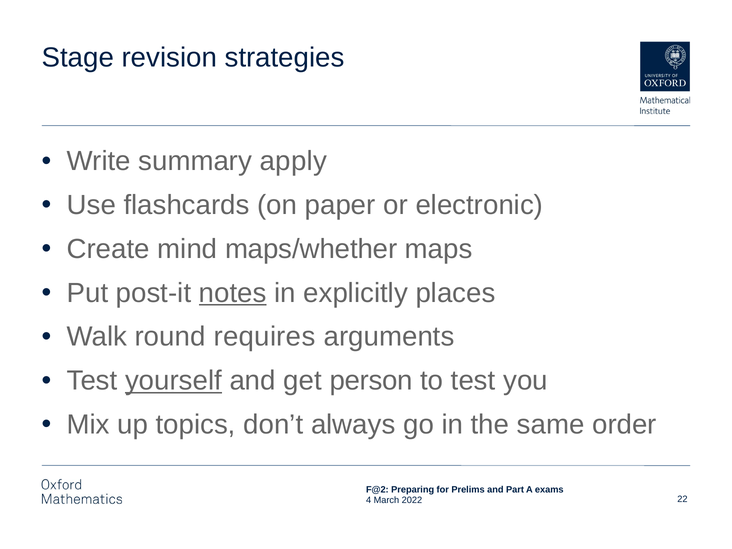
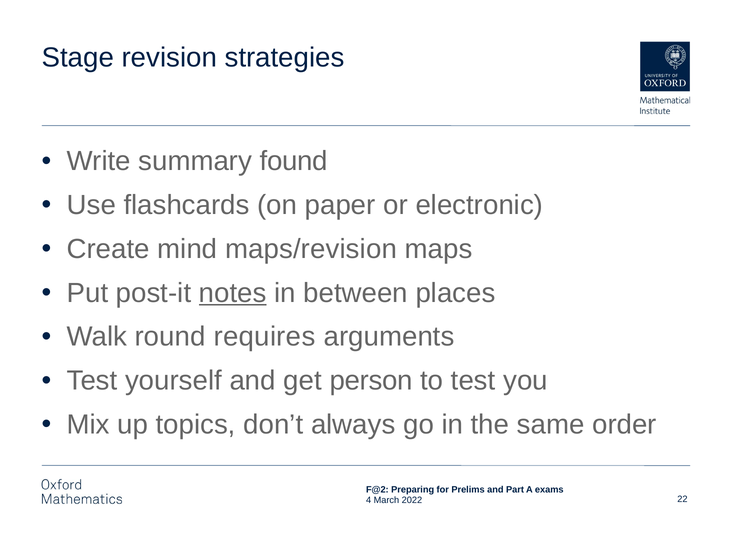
apply: apply -> found
maps/whether: maps/whether -> maps/revision
explicitly: explicitly -> between
yourself underline: present -> none
